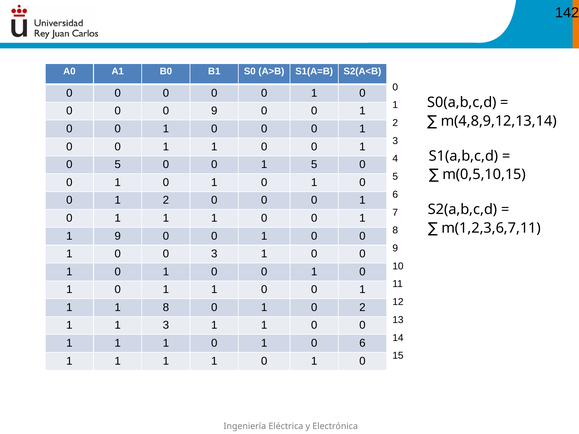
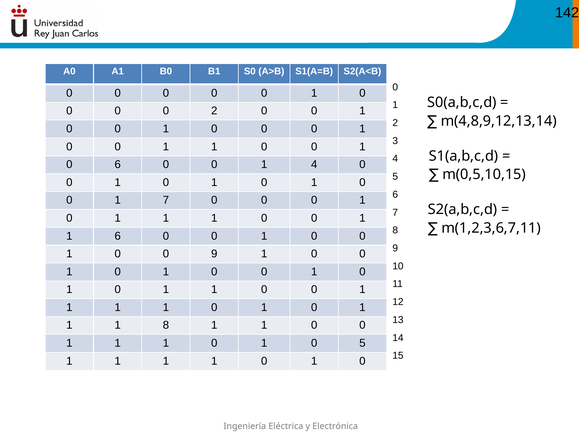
0 9: 9 -> 2
0 5: 5 -> 6
1 5: 5 -> 4
2 at (166, 200): 2 -> 7
1 9: 9 -> 6
0 3: 3 -> 9
8 at (166, 308): 8 -> 1
2 at (362, 308): 2 -> 1
1 3: 3 -> 8
0 6: 6 -> 5
